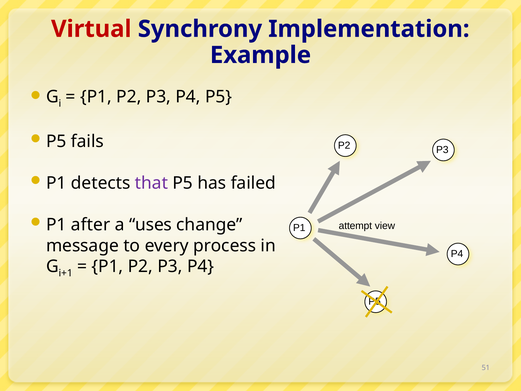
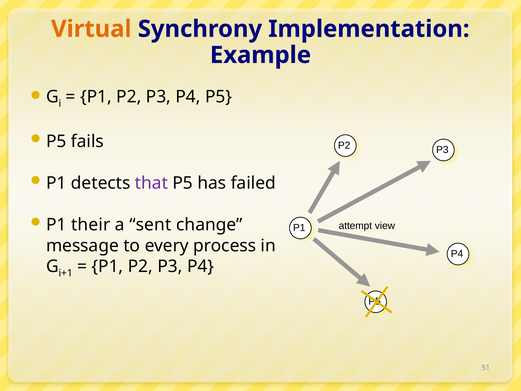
Virtual colour: red -> orange
after: after -> their
uses: uses -> sent
